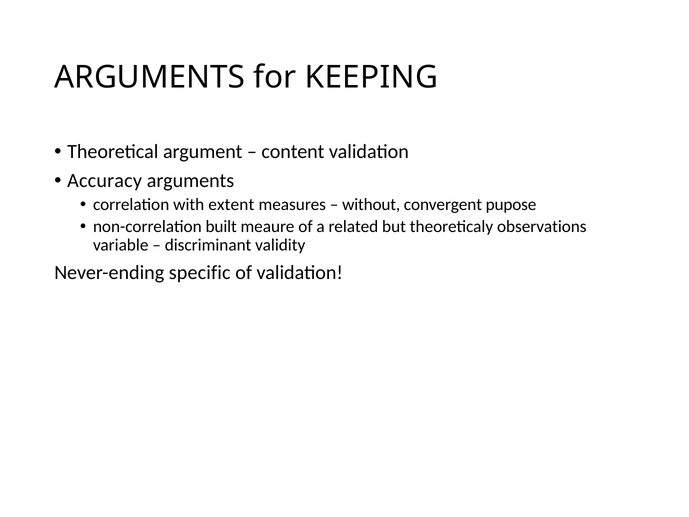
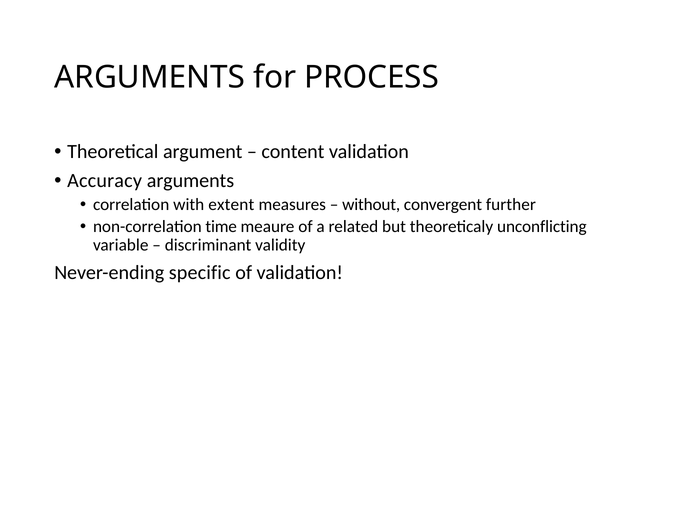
KEEPING: KEEPING -> PROCESS
pupose: pupose -> further
built: built -> time
observations: observations -> unconflicting
